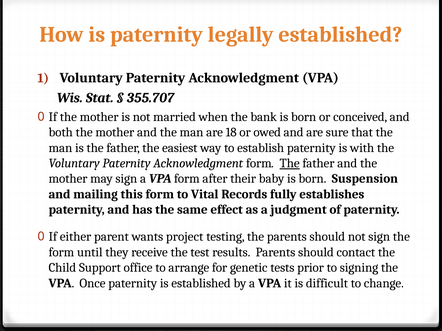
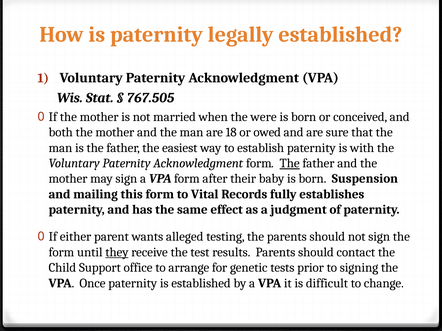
355.707: 355.707 -> 767.505
bank: bank -> were
project: project -> alleged
they underline: none -> present
